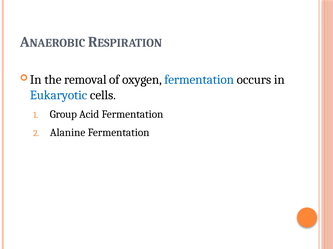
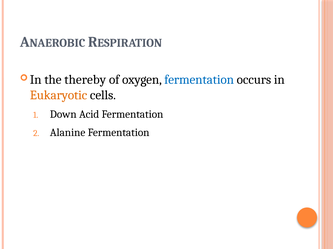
removal: removal -> thereby
Eukaryotic colour: blue -> orange
Group: Group -> Down
